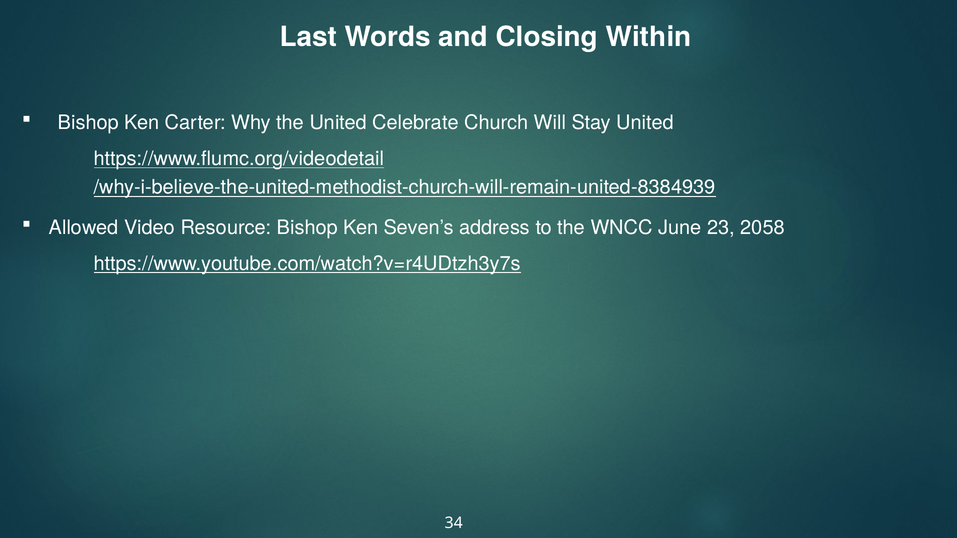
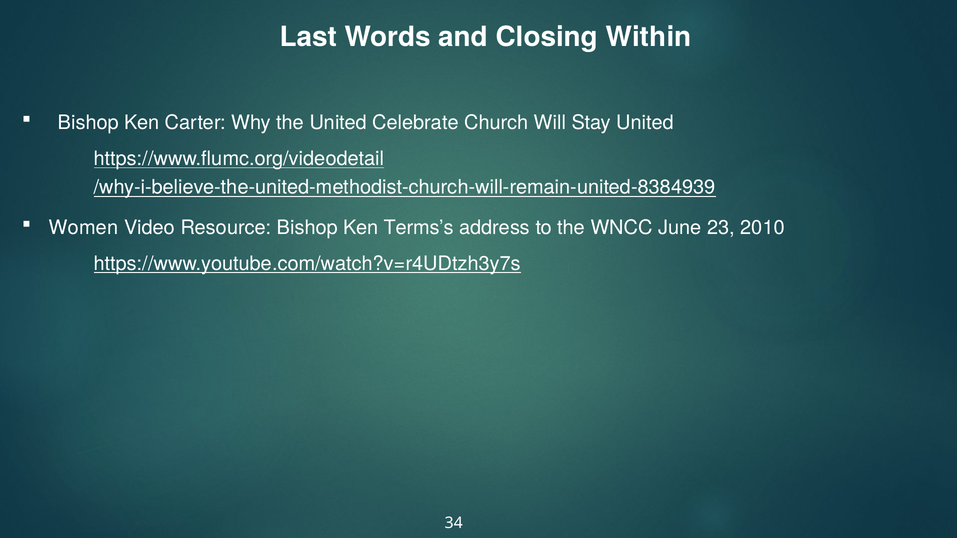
Allowed: Allowed -> Women
Seven’s: Seven’s -> Terms’s
2058: 2058 -> 2010
